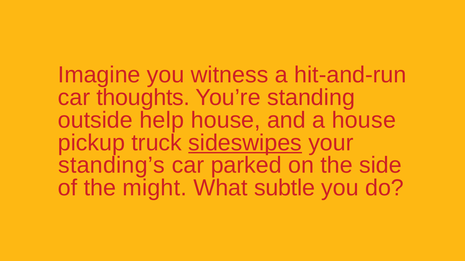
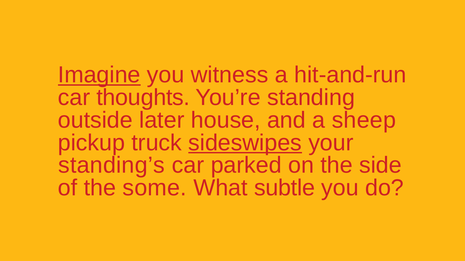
Imagine underline: none -> present
help: help -> later
a house: house -> sheep
might: might -> some
